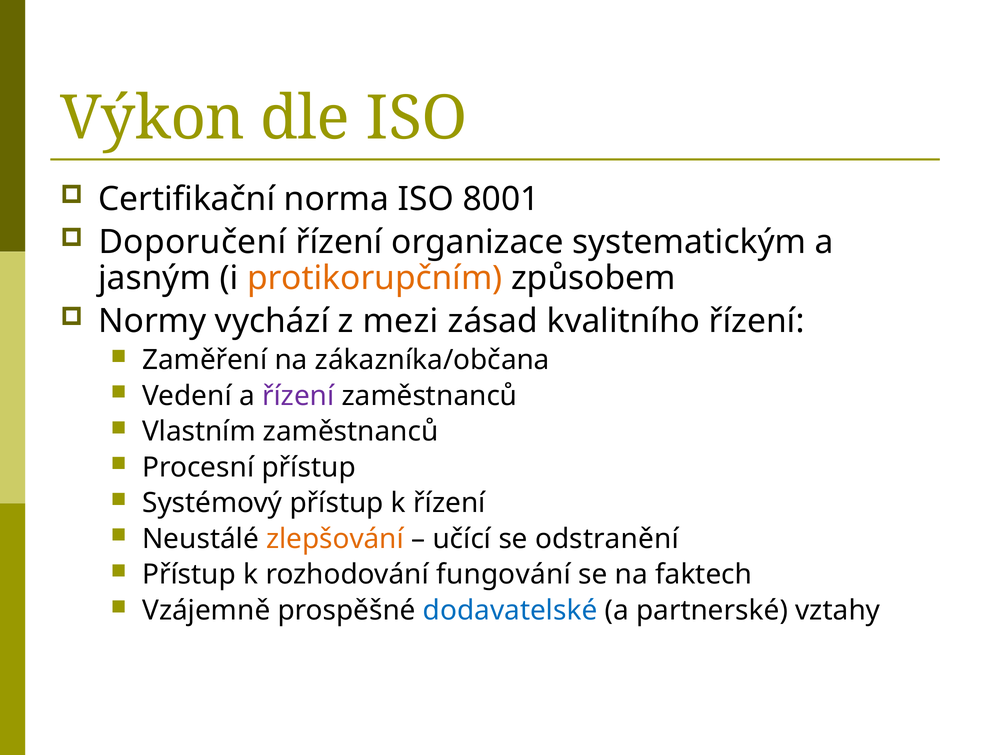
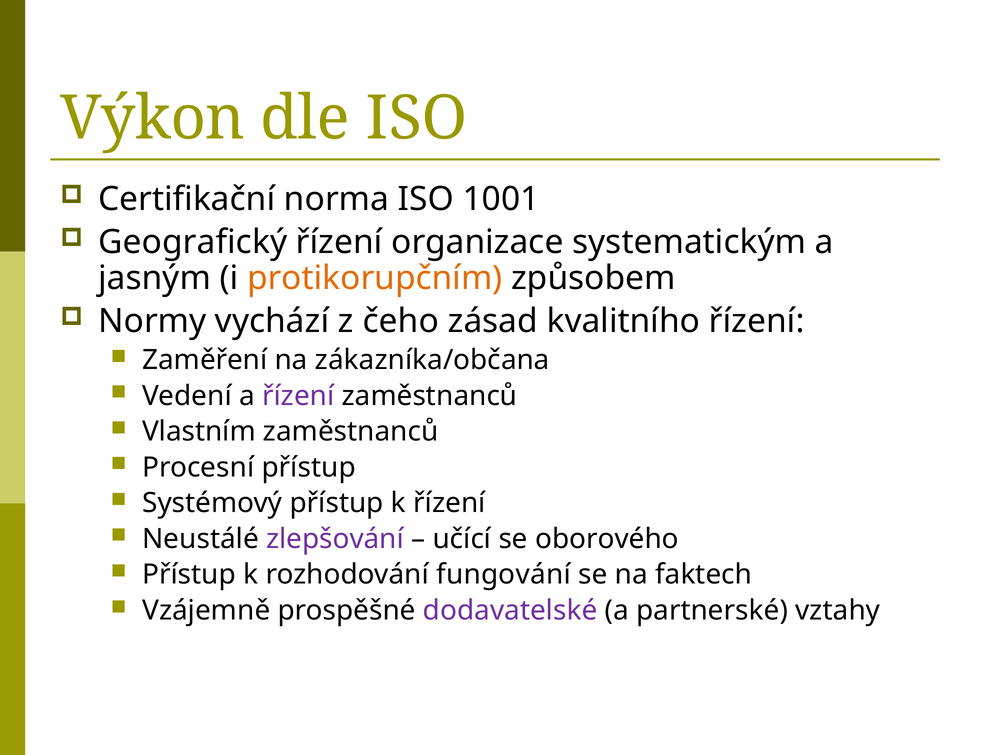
8001: 8001 -> 1001
Doporučení: Doporučení -> Geografický
mezi: mezi -> čeho
zlepšování colour: orange -> purple
odstranění: odstranění -> oborového
dodavatelské colour: blue -> purple
